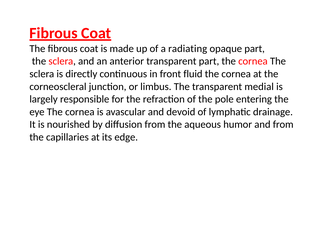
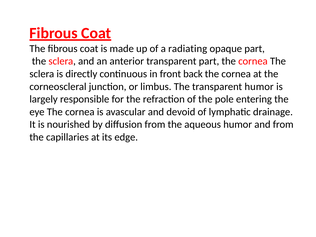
fluid: fluid -> back
transparent medial: medial -> humor
